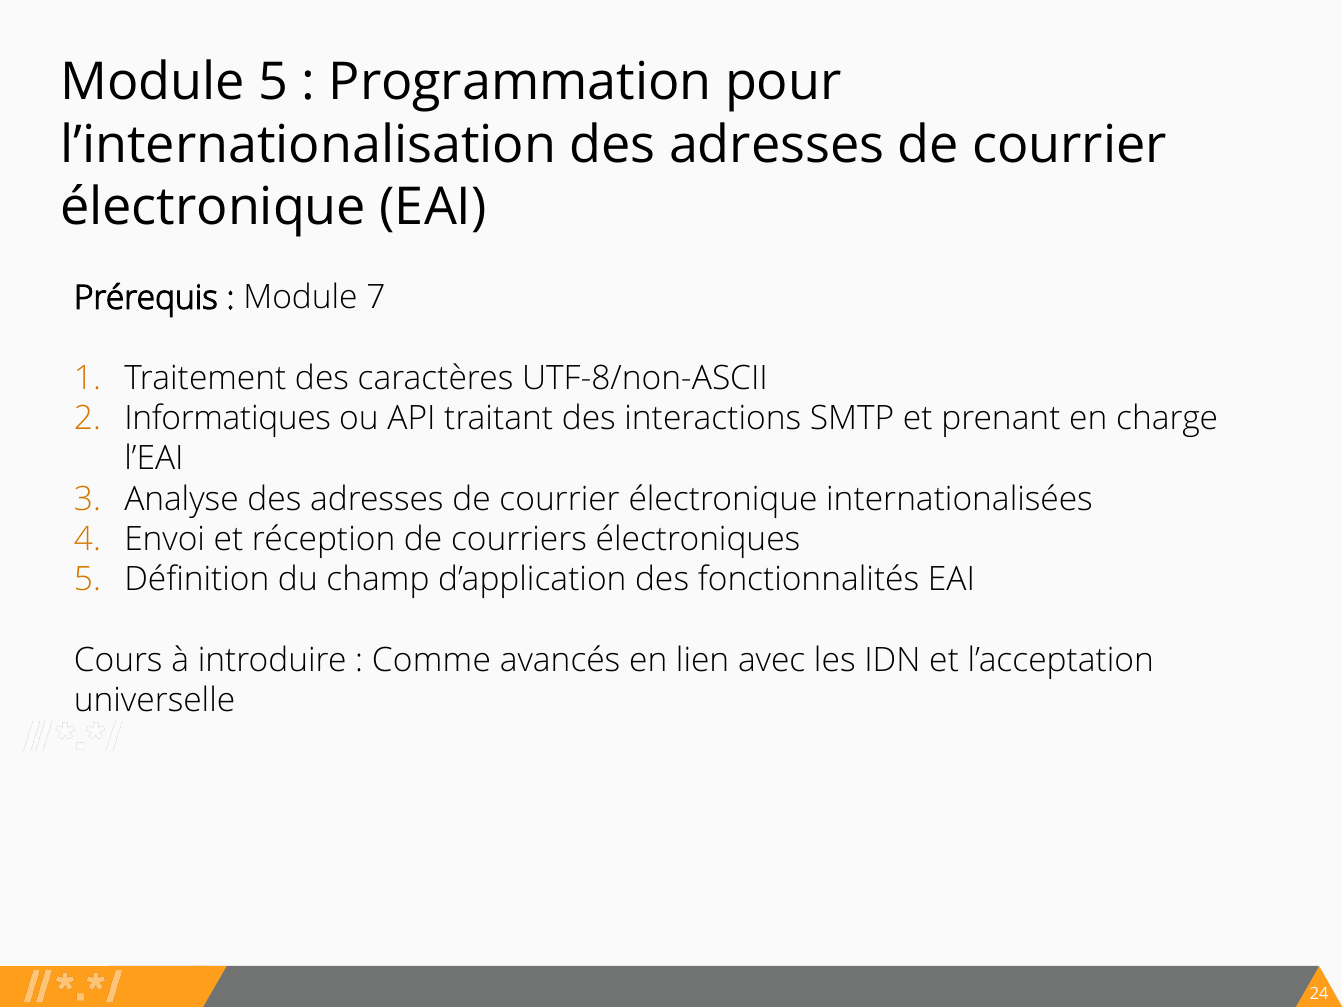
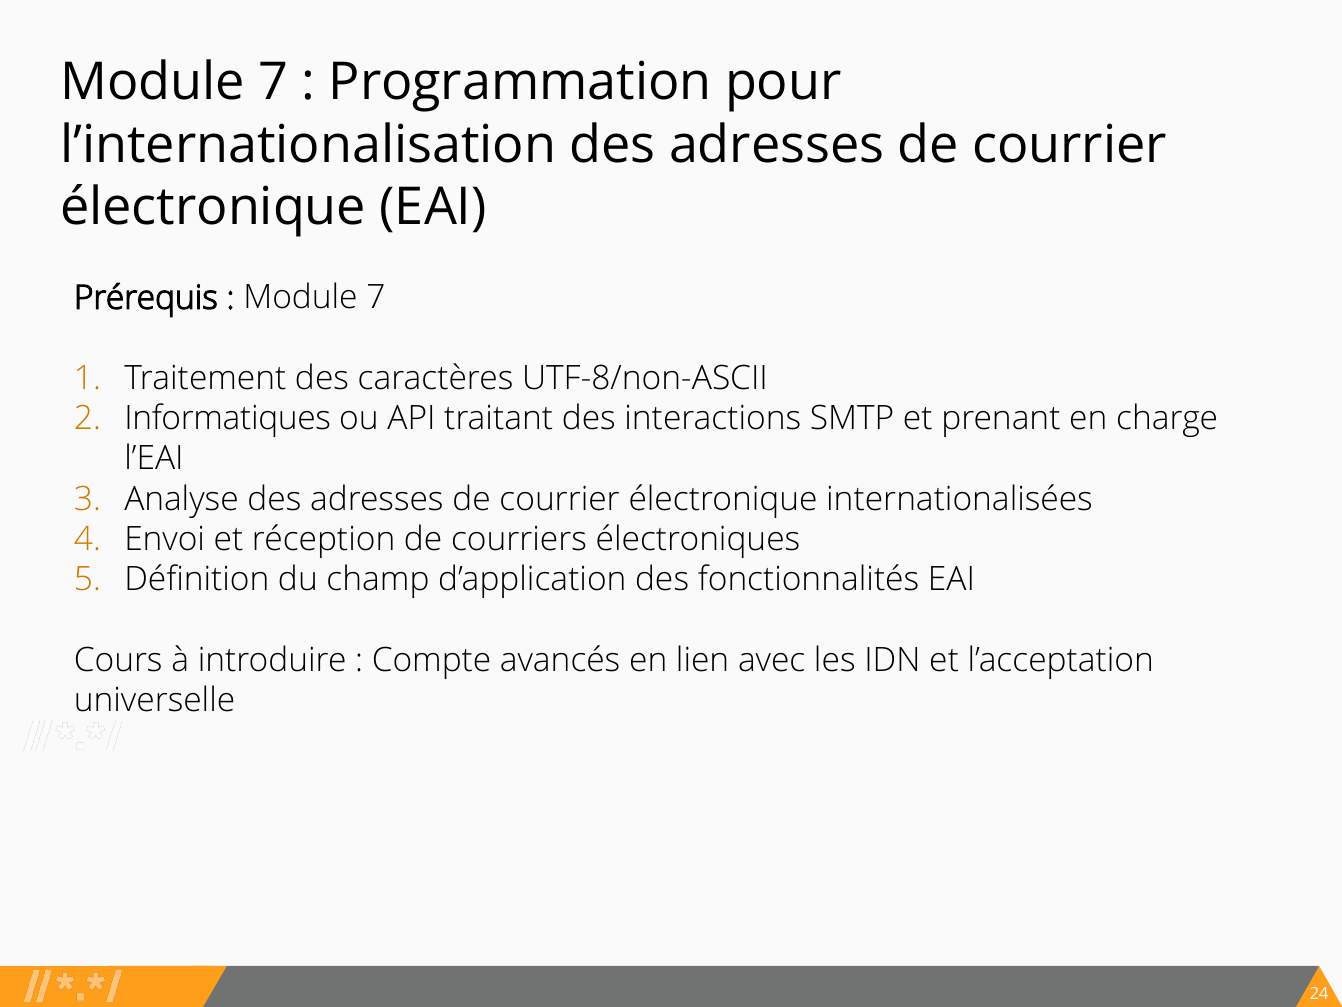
5 at (273, 82): 5 -> 7
Comme: Comme -> Compte
